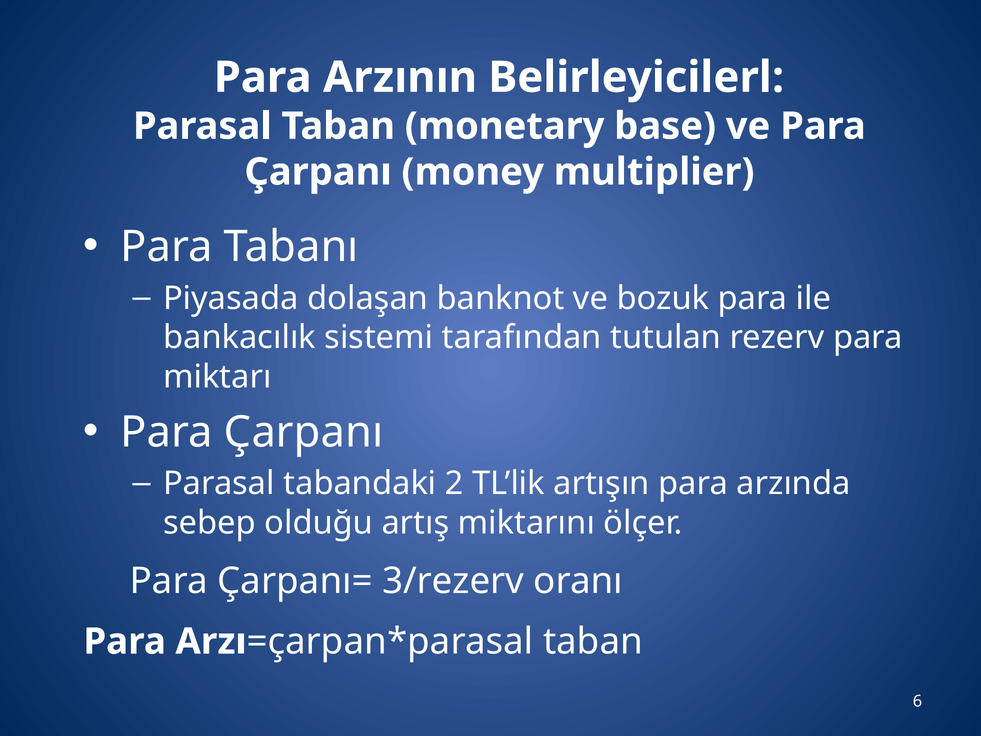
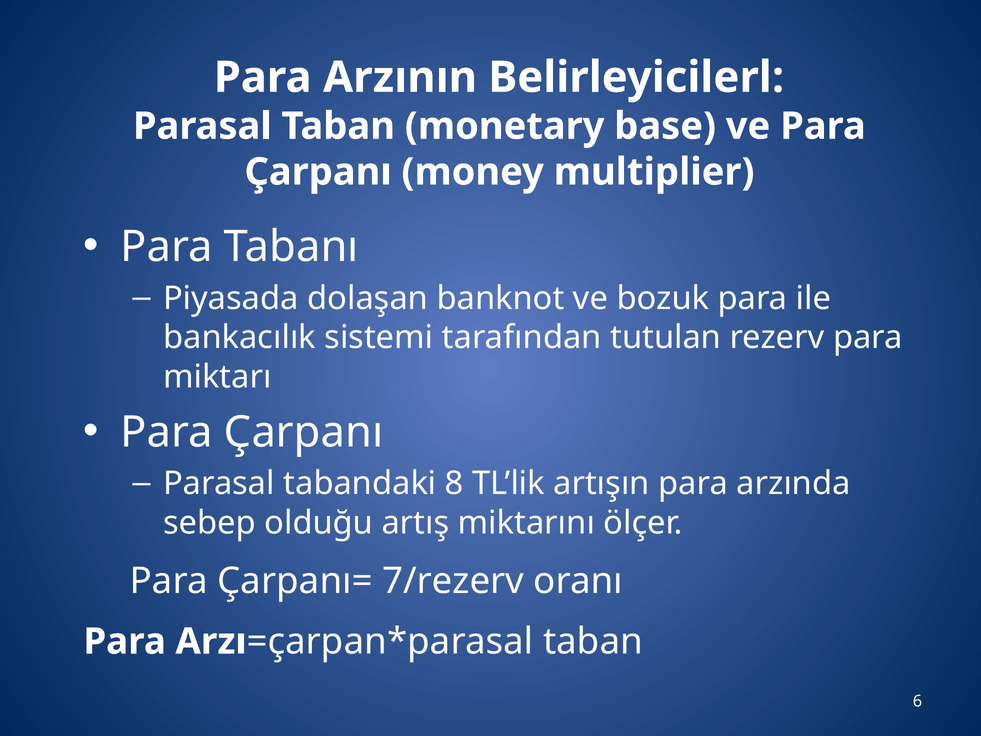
2: 2 -> 8
3/rezerv: 3/rezerv -> 7/rezerv
